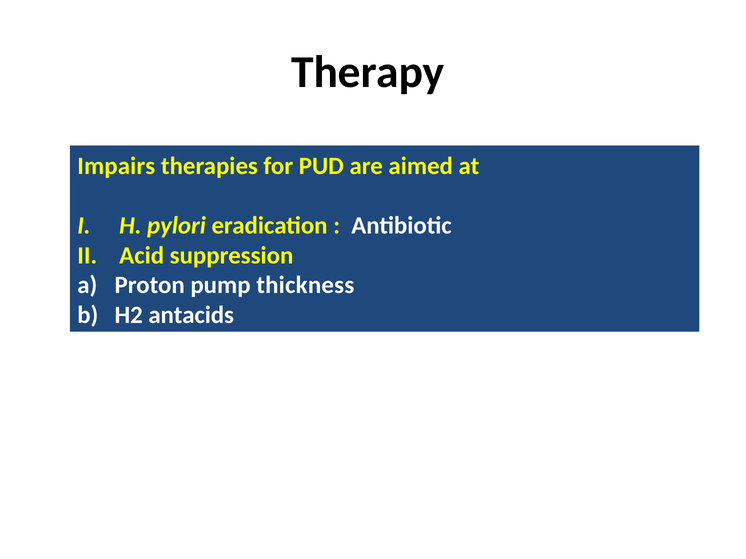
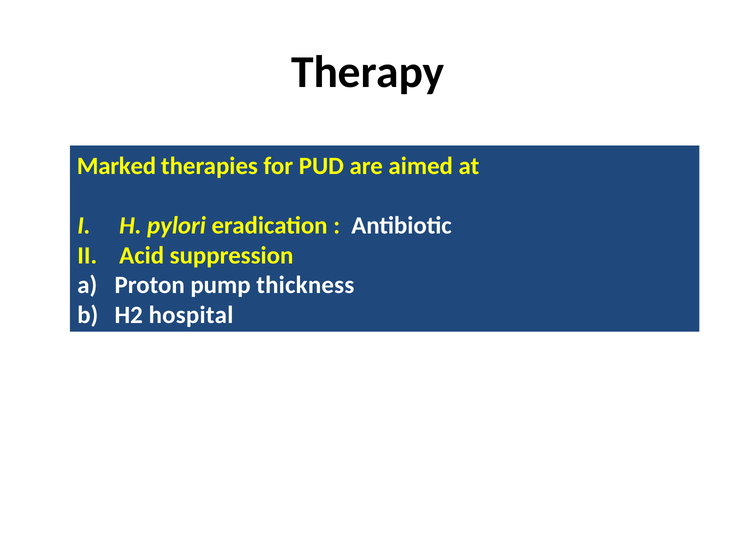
Impairs: Impairs -> Marked
antacids: antacids -> hospital
